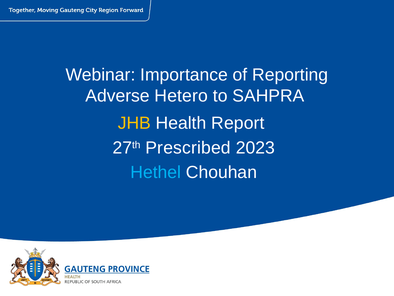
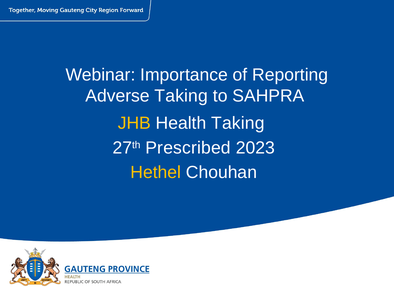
Adverse Hetero: Hetero -> Taking
Health Report: Report -> Taking
Hethel colour: light blue -> yellow
